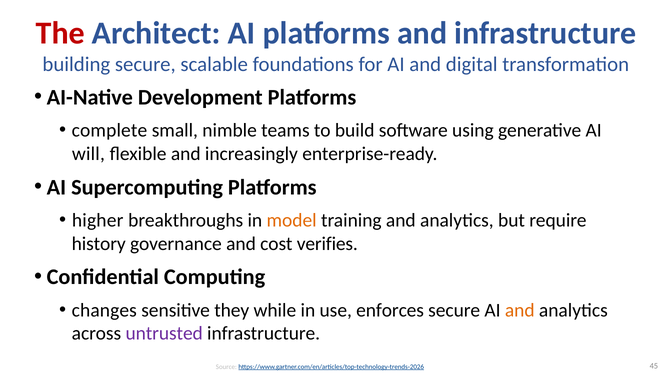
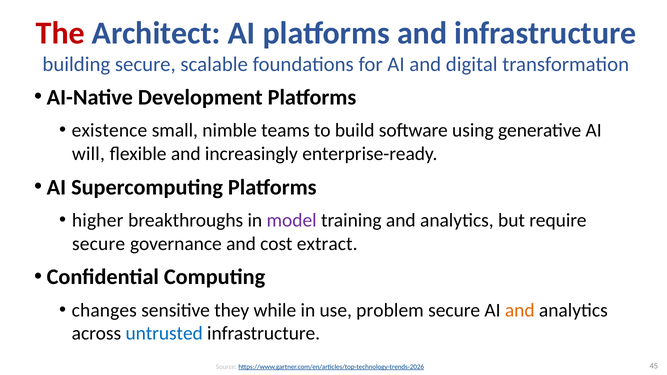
complete: complete -> existence
model colour: orange -> purple
history at (99, 244): history -> secure
verifies: verifies -> extract
enforces: enforces -> problem
untrusted colour: purple -> blue
